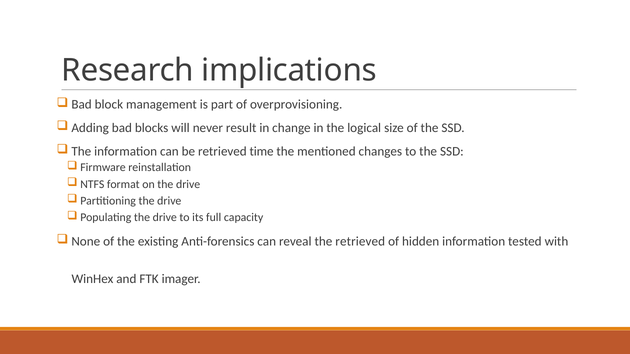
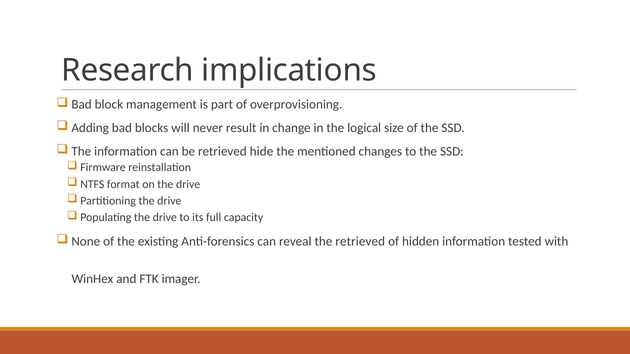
time: time -> hide
